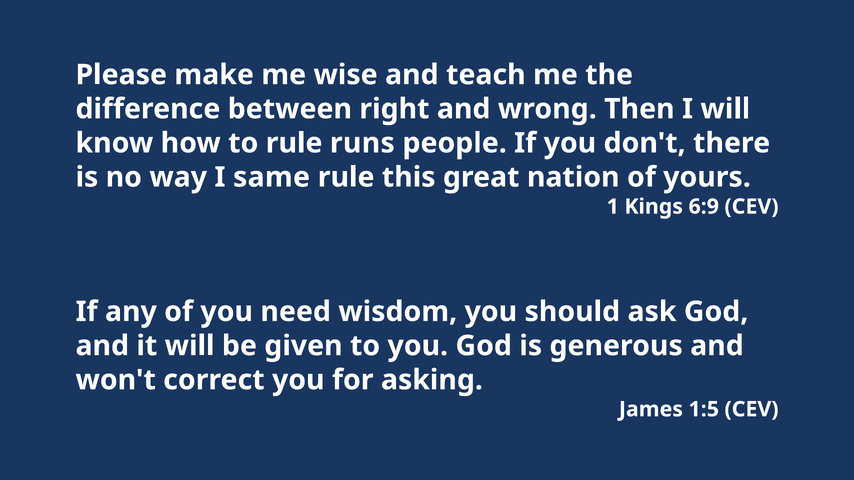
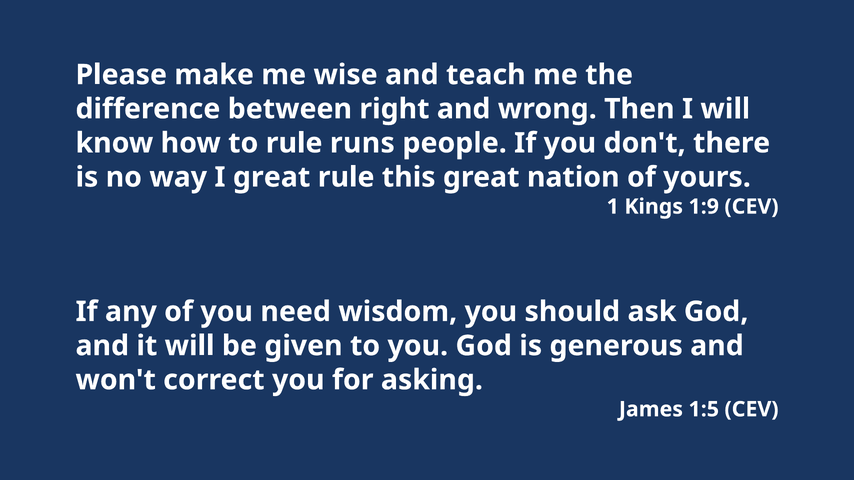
I same: same -> great
6:9: 6:9 -> 1:9
